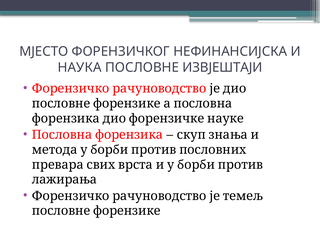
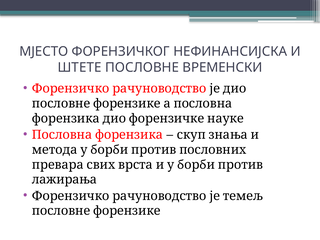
НАУКА: НАУКА -> ШТЕТЕ
ИЗВЈЕШТАЈИ: ИЗВЈЕШТАЈИ -> ВРЕМЕНСКИ
